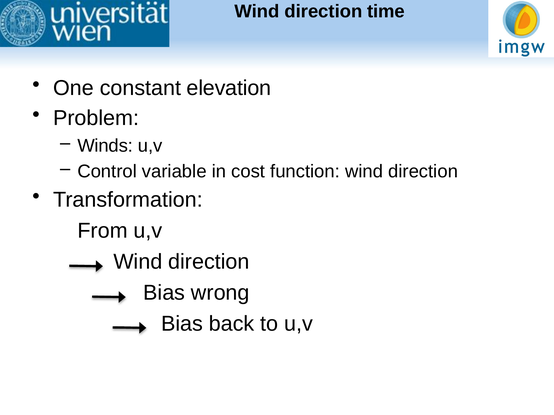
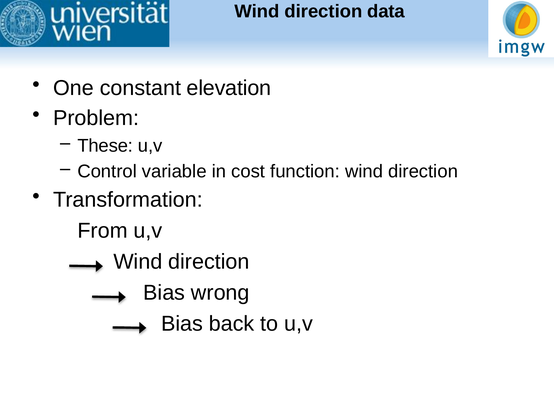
time: time -> data
Winds: Winds -> These
